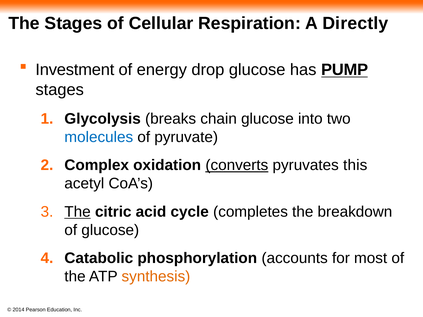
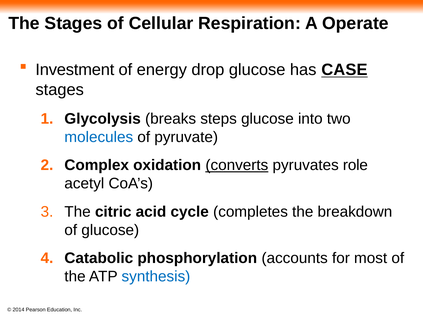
Directly: Directly -> Operate
PUMP: PUMP -> CASE
chain: chain -> steps
this: this -> role
The at (78, 212) underline: present -> none
synthesis colour: orange -> blue
